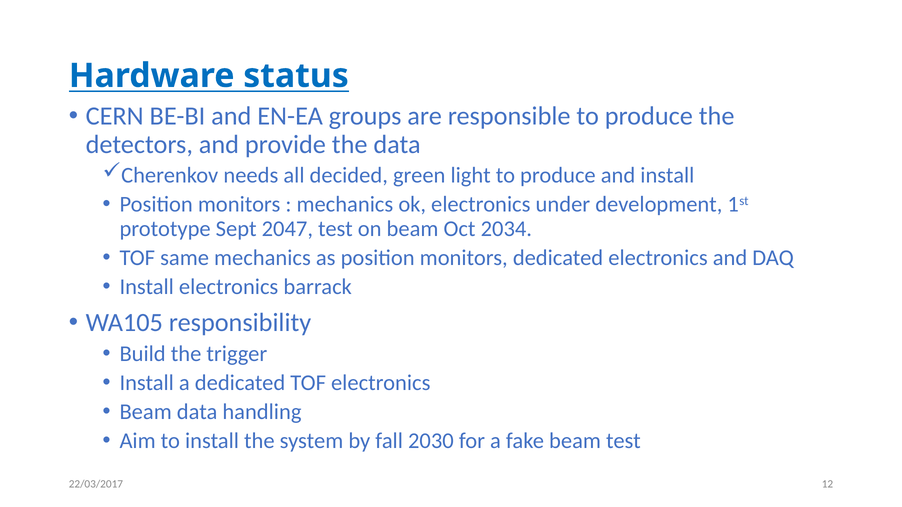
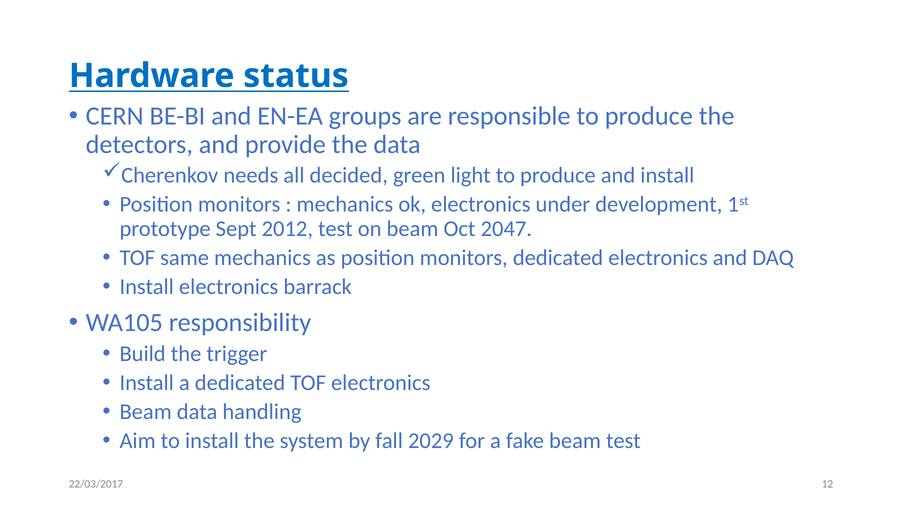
2047: 2047 -> 2012
2034: 2034 -> 2047
2030: 2030 -> 2029
